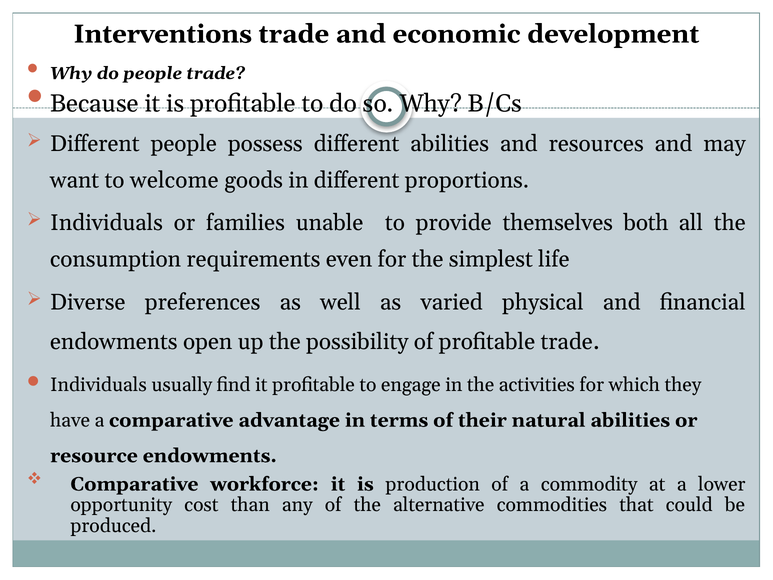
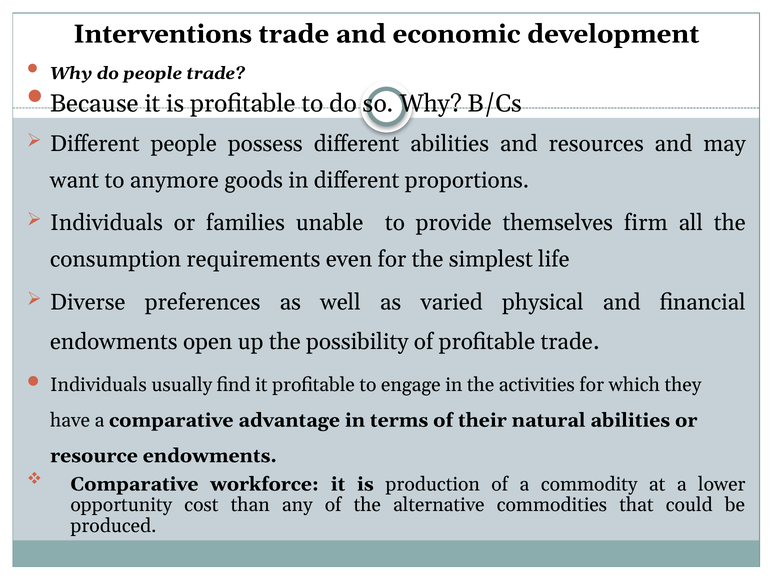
welcome: welcome -> anymore
both: both -> firm
